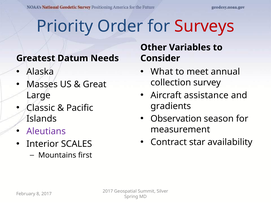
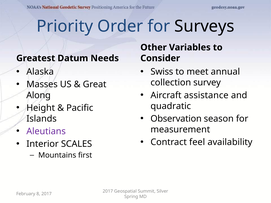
Surveys colour: red -> black
What: What -> Swiss
Large: Large -> Along
Classic: Classic -> Height
gradients: gradients -> quadratic
star: star -> feel
